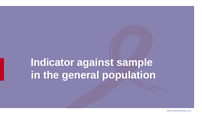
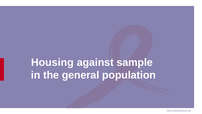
Indicator: Indicator -> Housing
